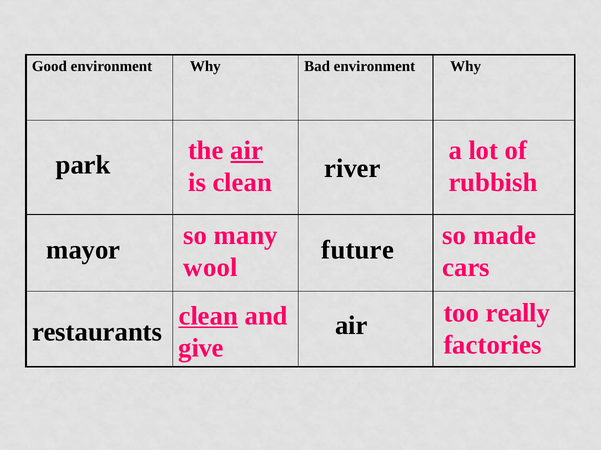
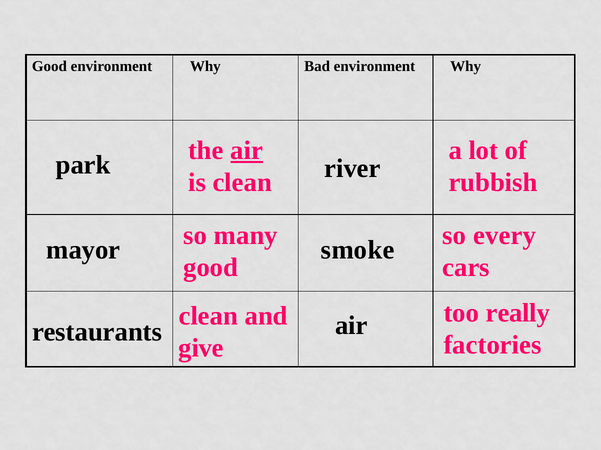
made: made -> every
future: future -> smoke
wool at (211, 268): wool -> good
clean at (208, 316) underline: present -> none
